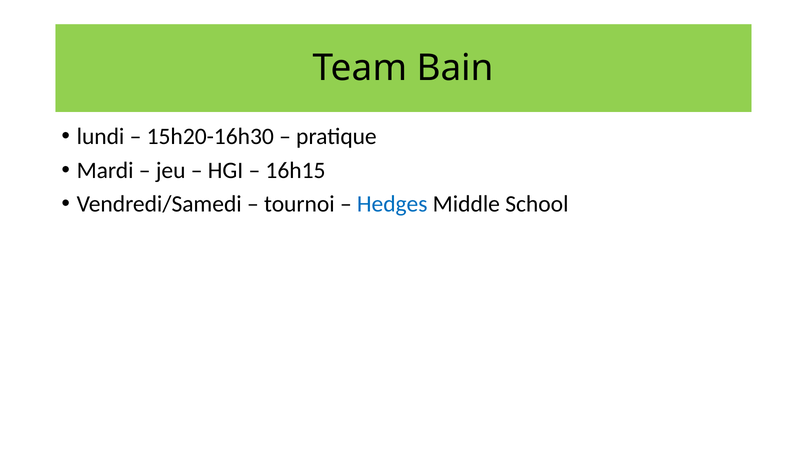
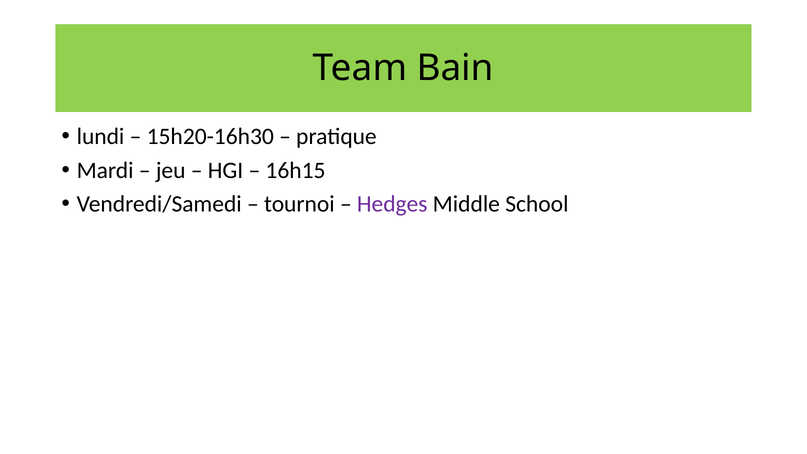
Hedges colour: blue -> purple
